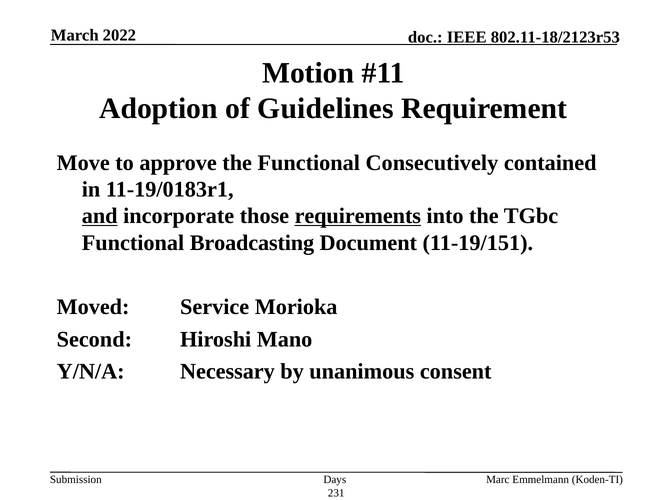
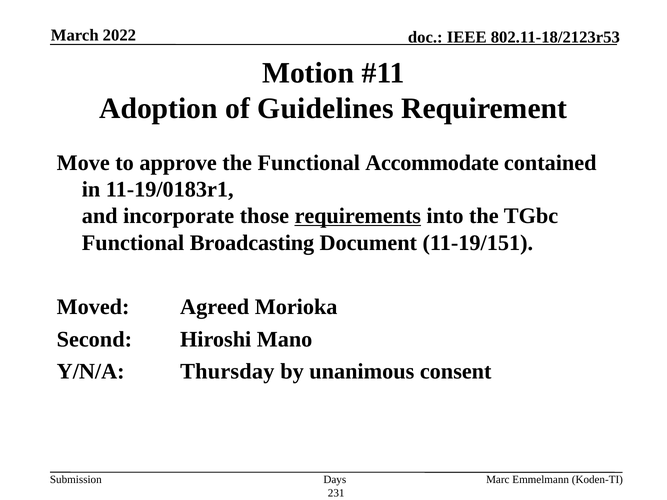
Consecutively: Consecutively -> Accommodate
and underline: present -> none
Service: Service -> Agreed
Necessary: Necessary -> Thursday
